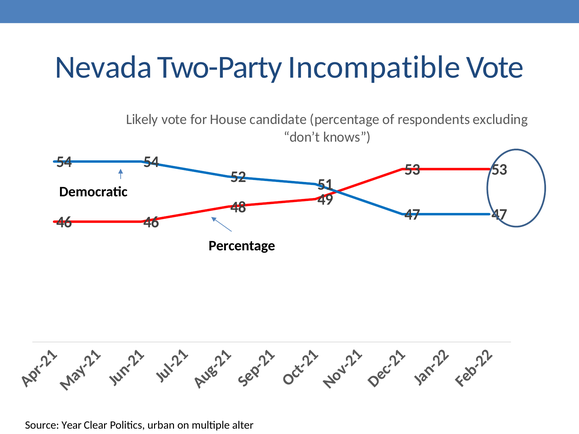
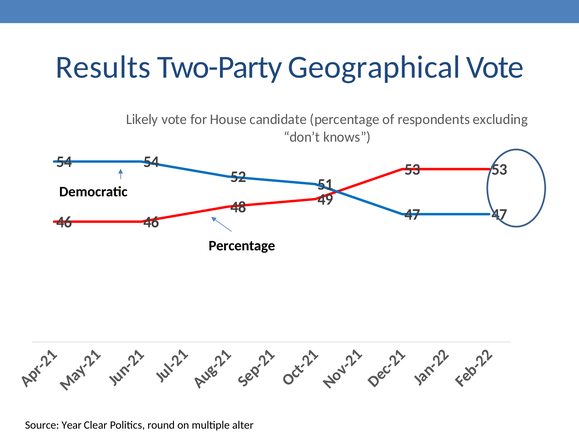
Nevada: Nevada -> Results
Incompatible: Incompatible -> Geographical
urban: urban -> round
